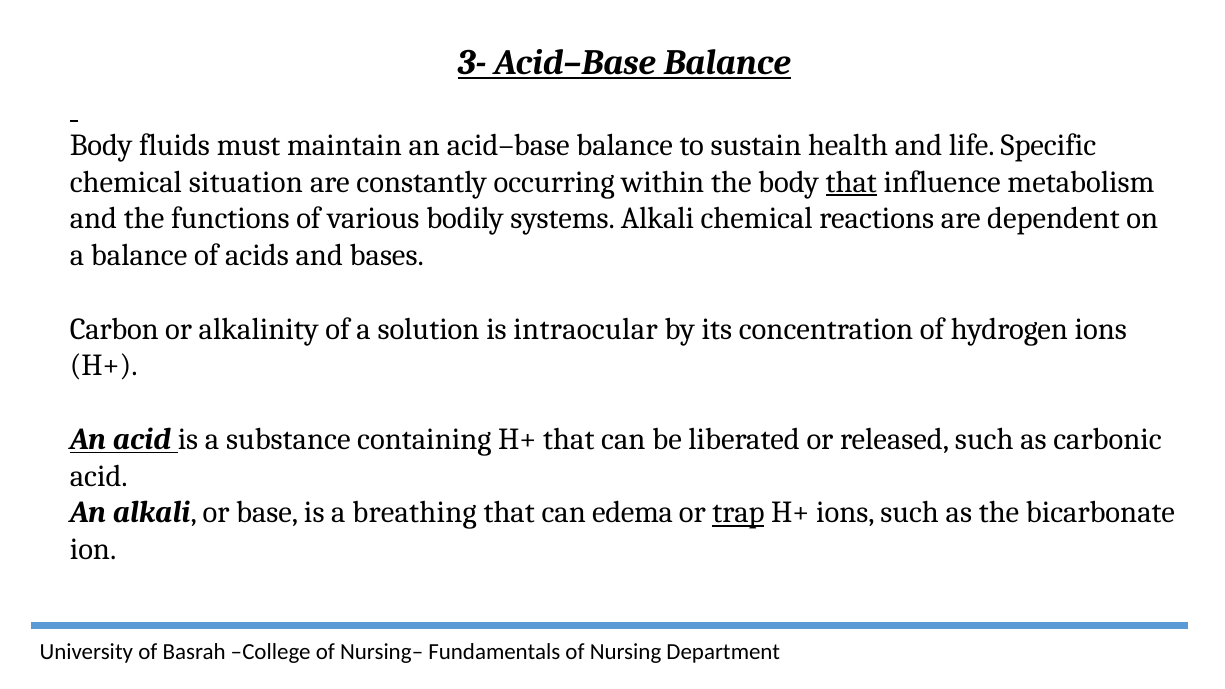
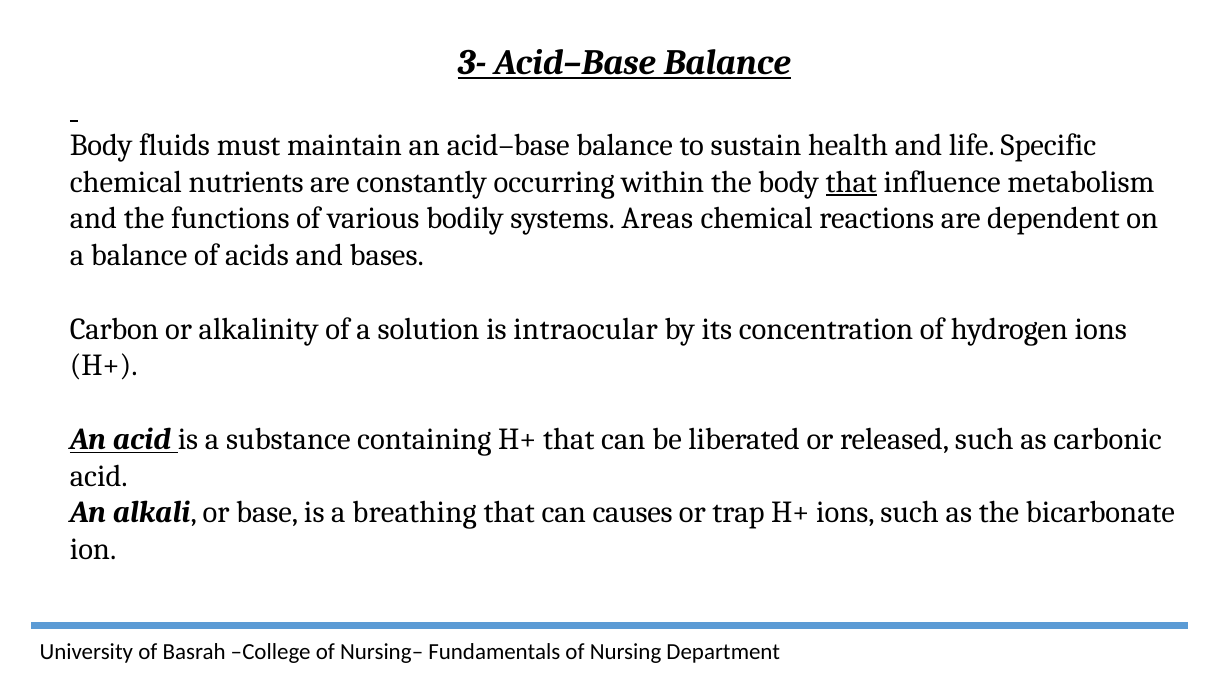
situation: situation -> nutrients
systems Alkali: Alkali -> Areas
edema: edema -> causes
trap underline: present -> none
